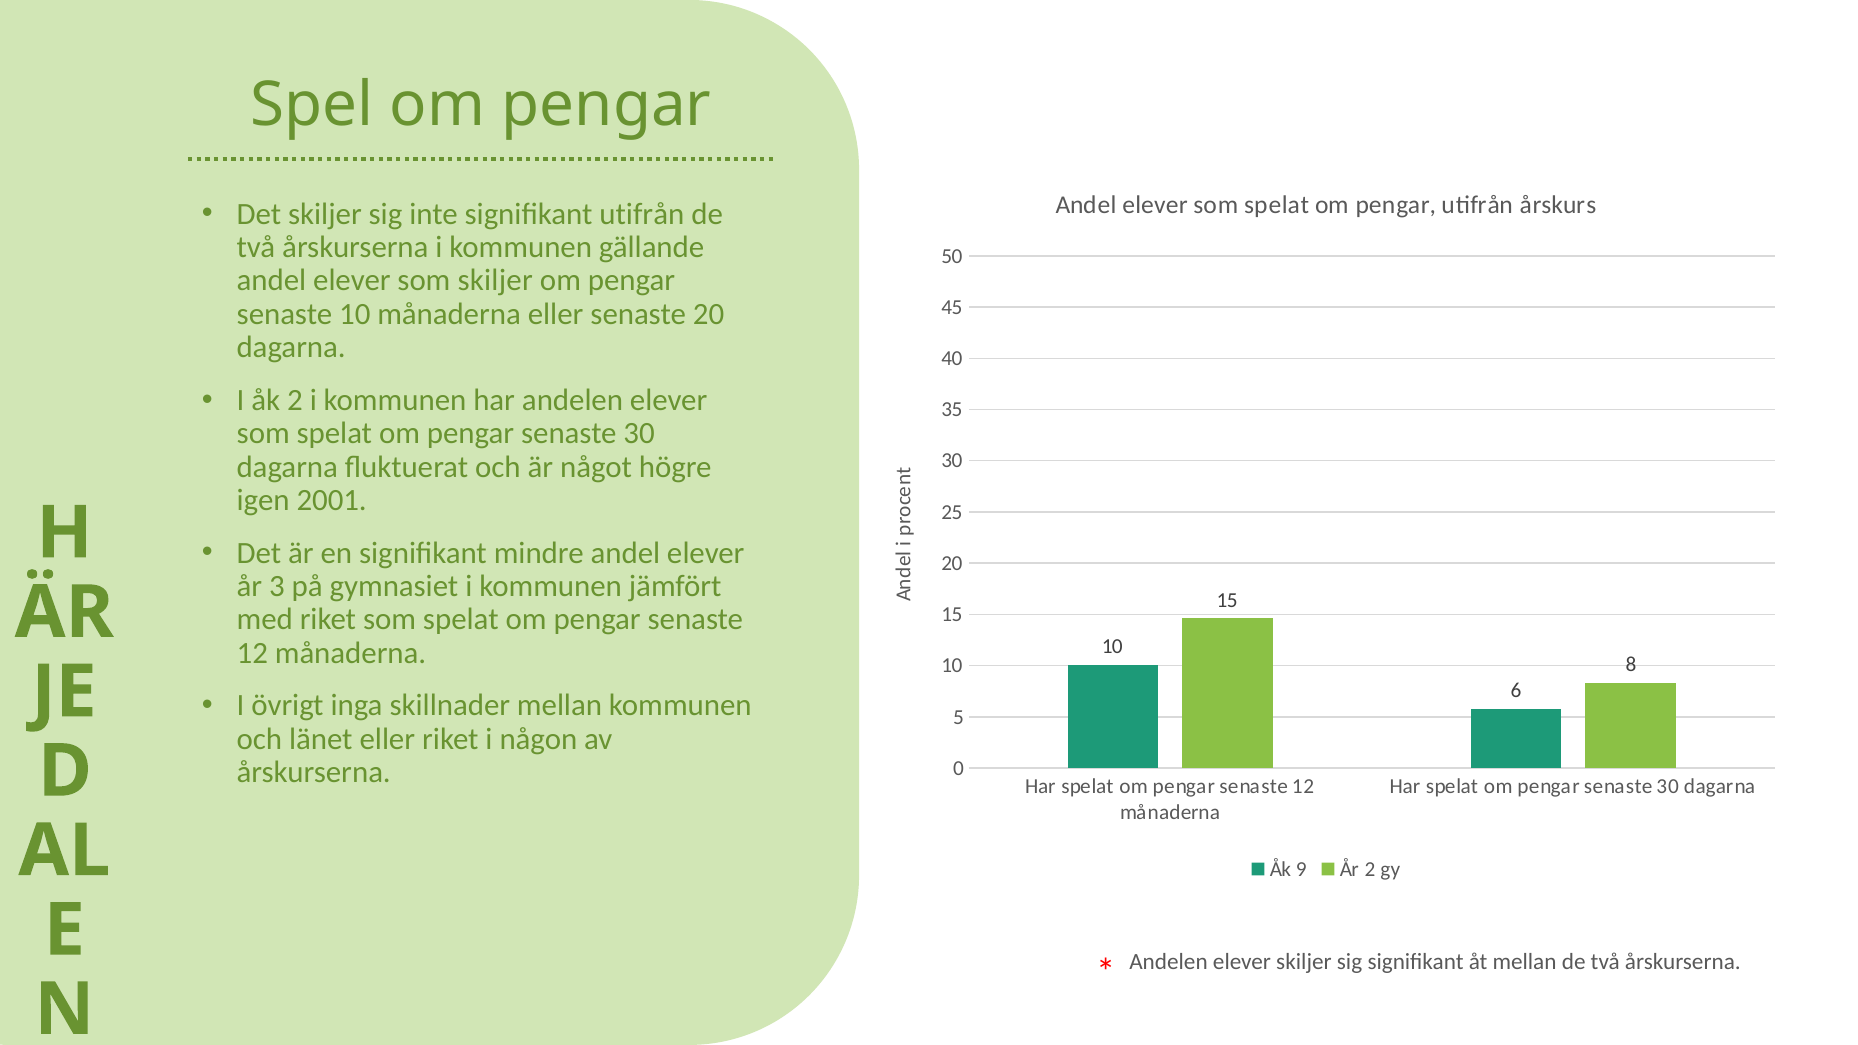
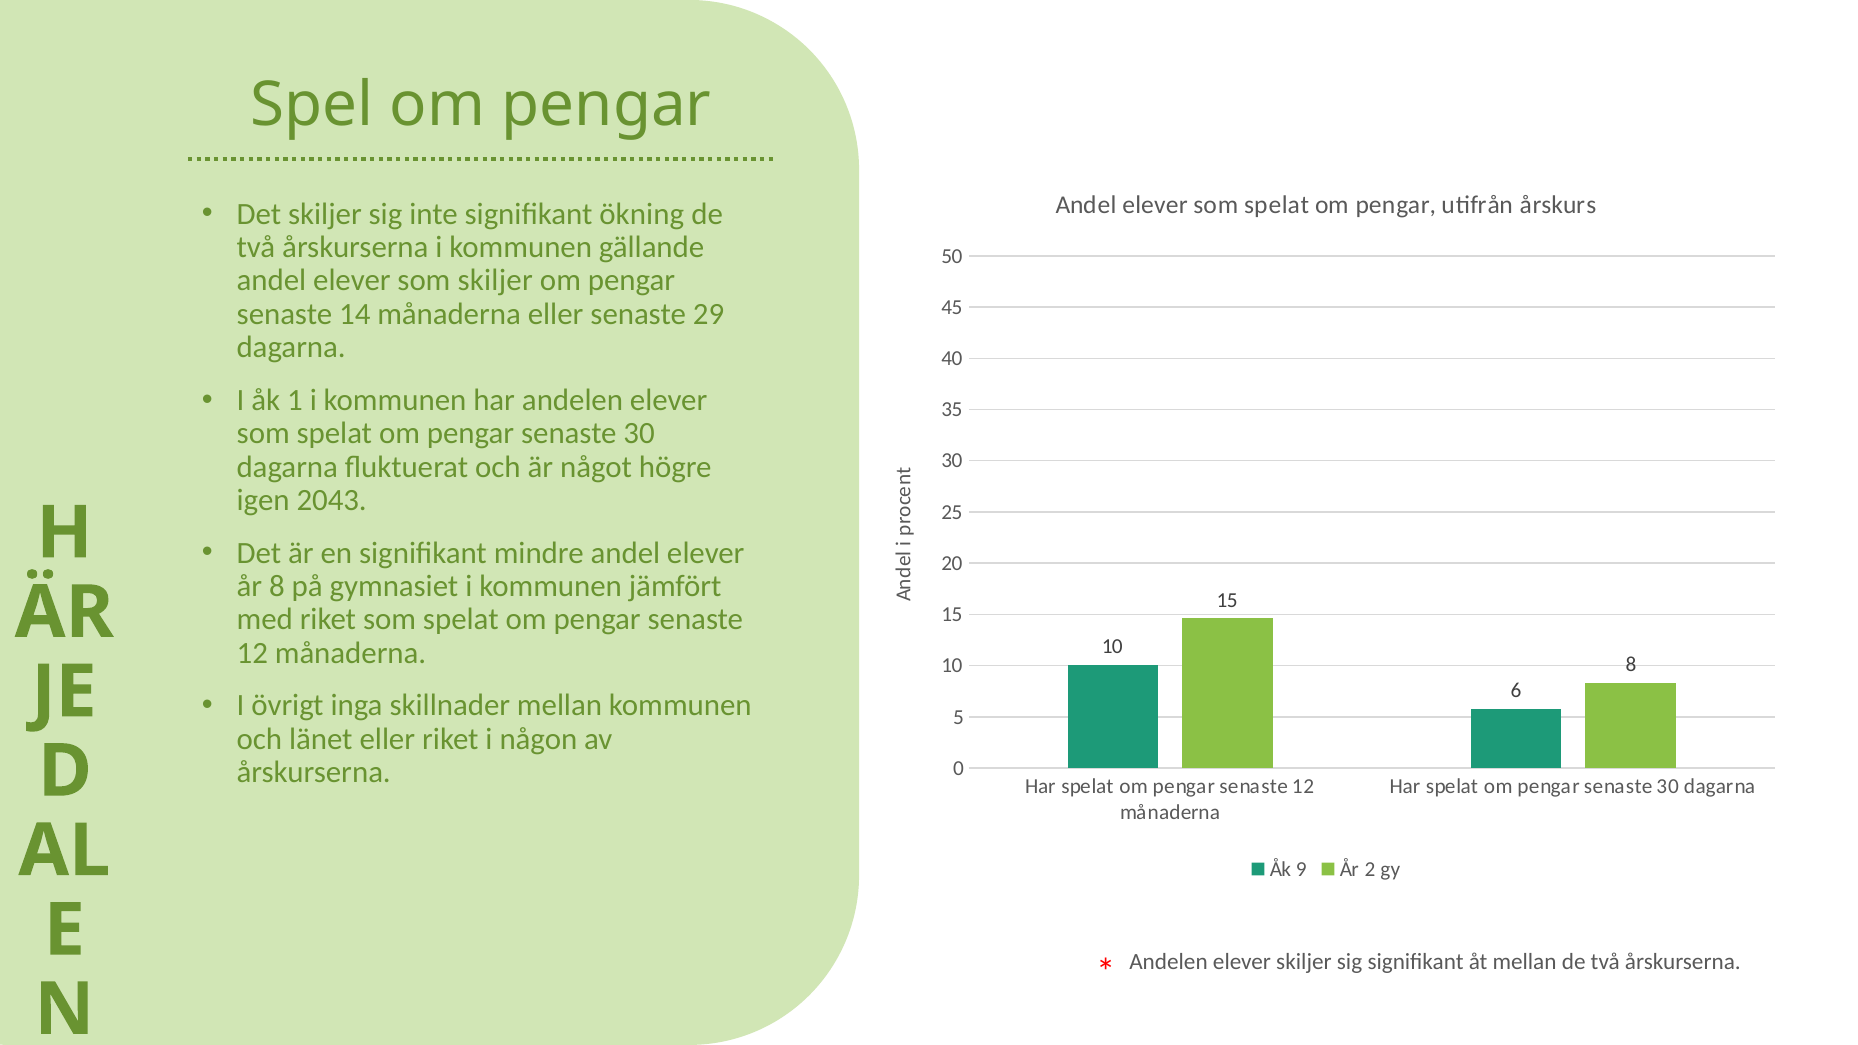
signifikant utifrån: utifrån -> ökning
senaste 10: 10 -> 14
senaste 20: 20 -> 29
åk 2: 2 -> 1
2001: 2001 -> 2043
år 3: 3 -> 8
